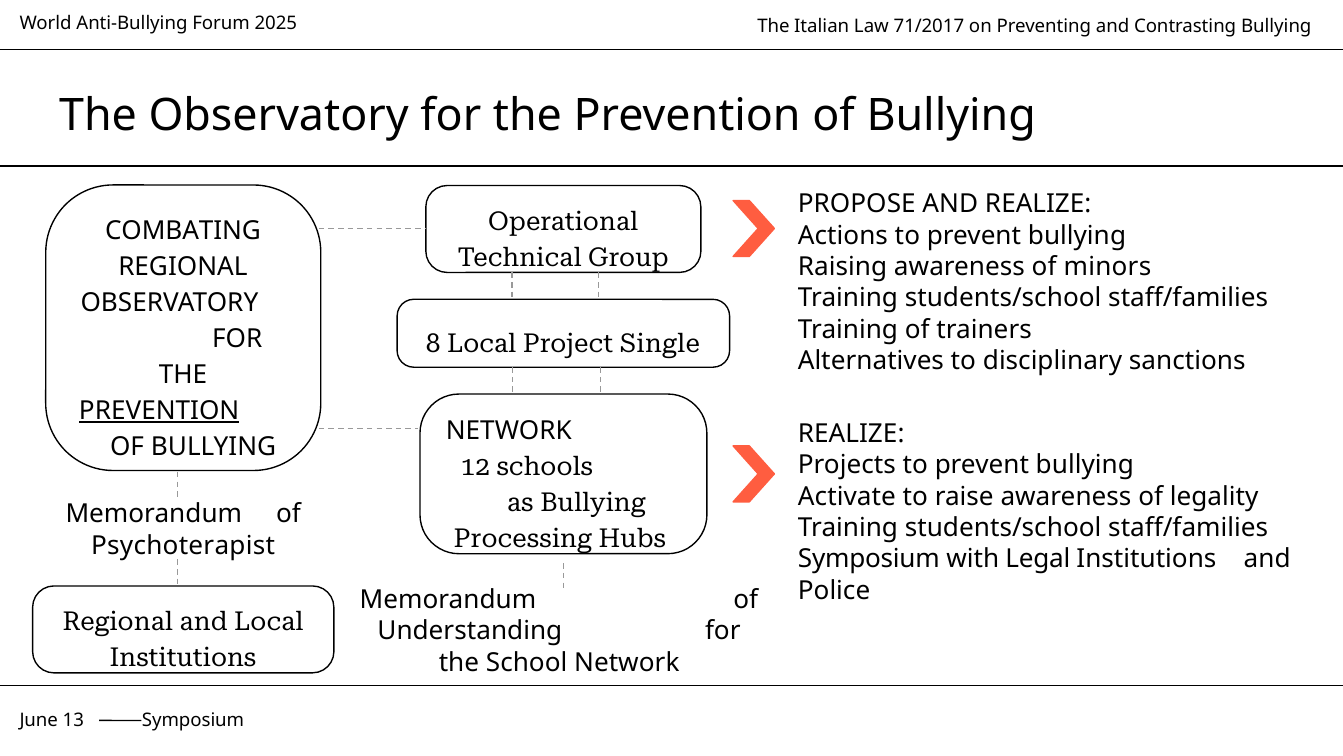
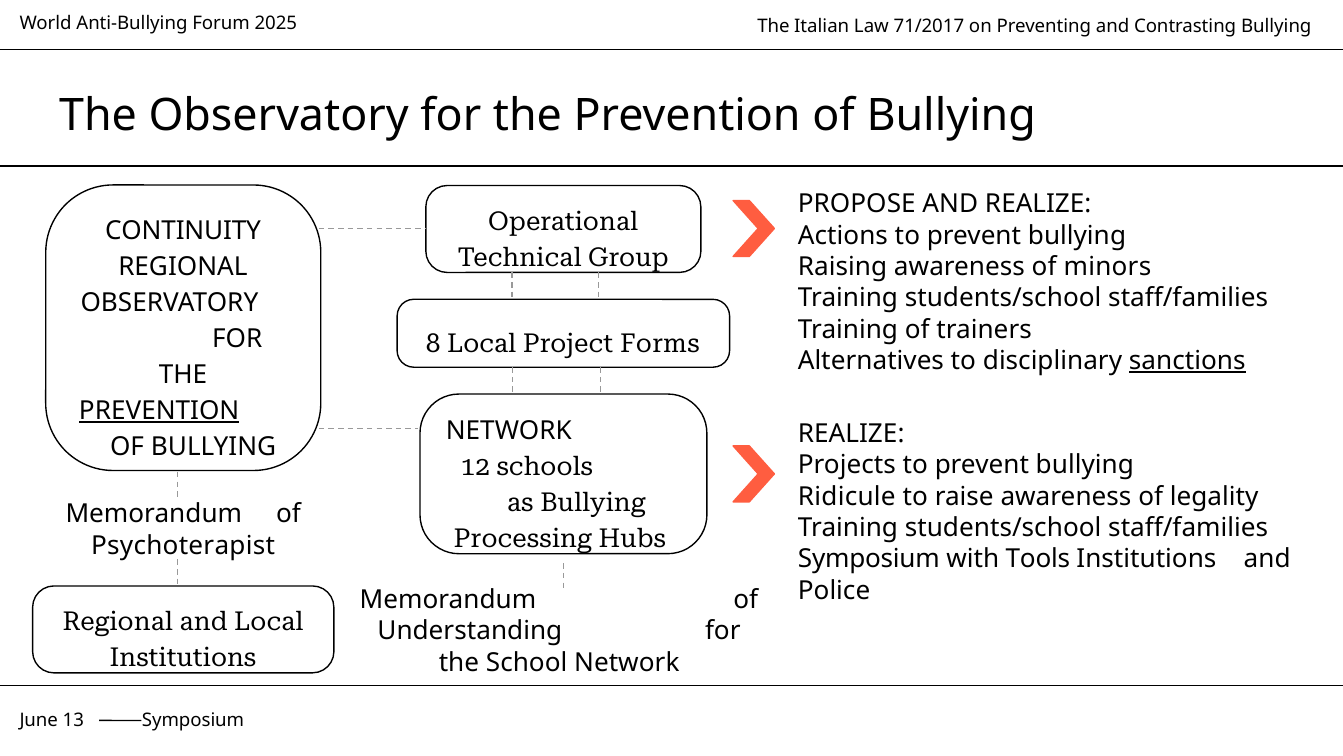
COMBATING: COMBATING -> CONTINUITY
Single: Single -> Forms
sanctions underline: none -> present
Activate: Activate -> Ridicule
Legal: Legal -> Tools
